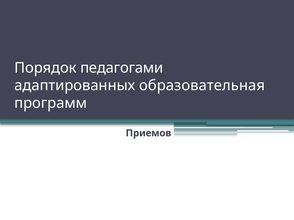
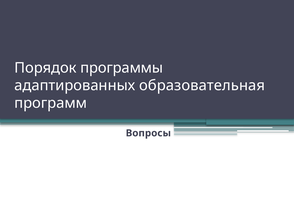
педагогами: педагогами -> программы
Приемов: Приемов -> Вопросы
